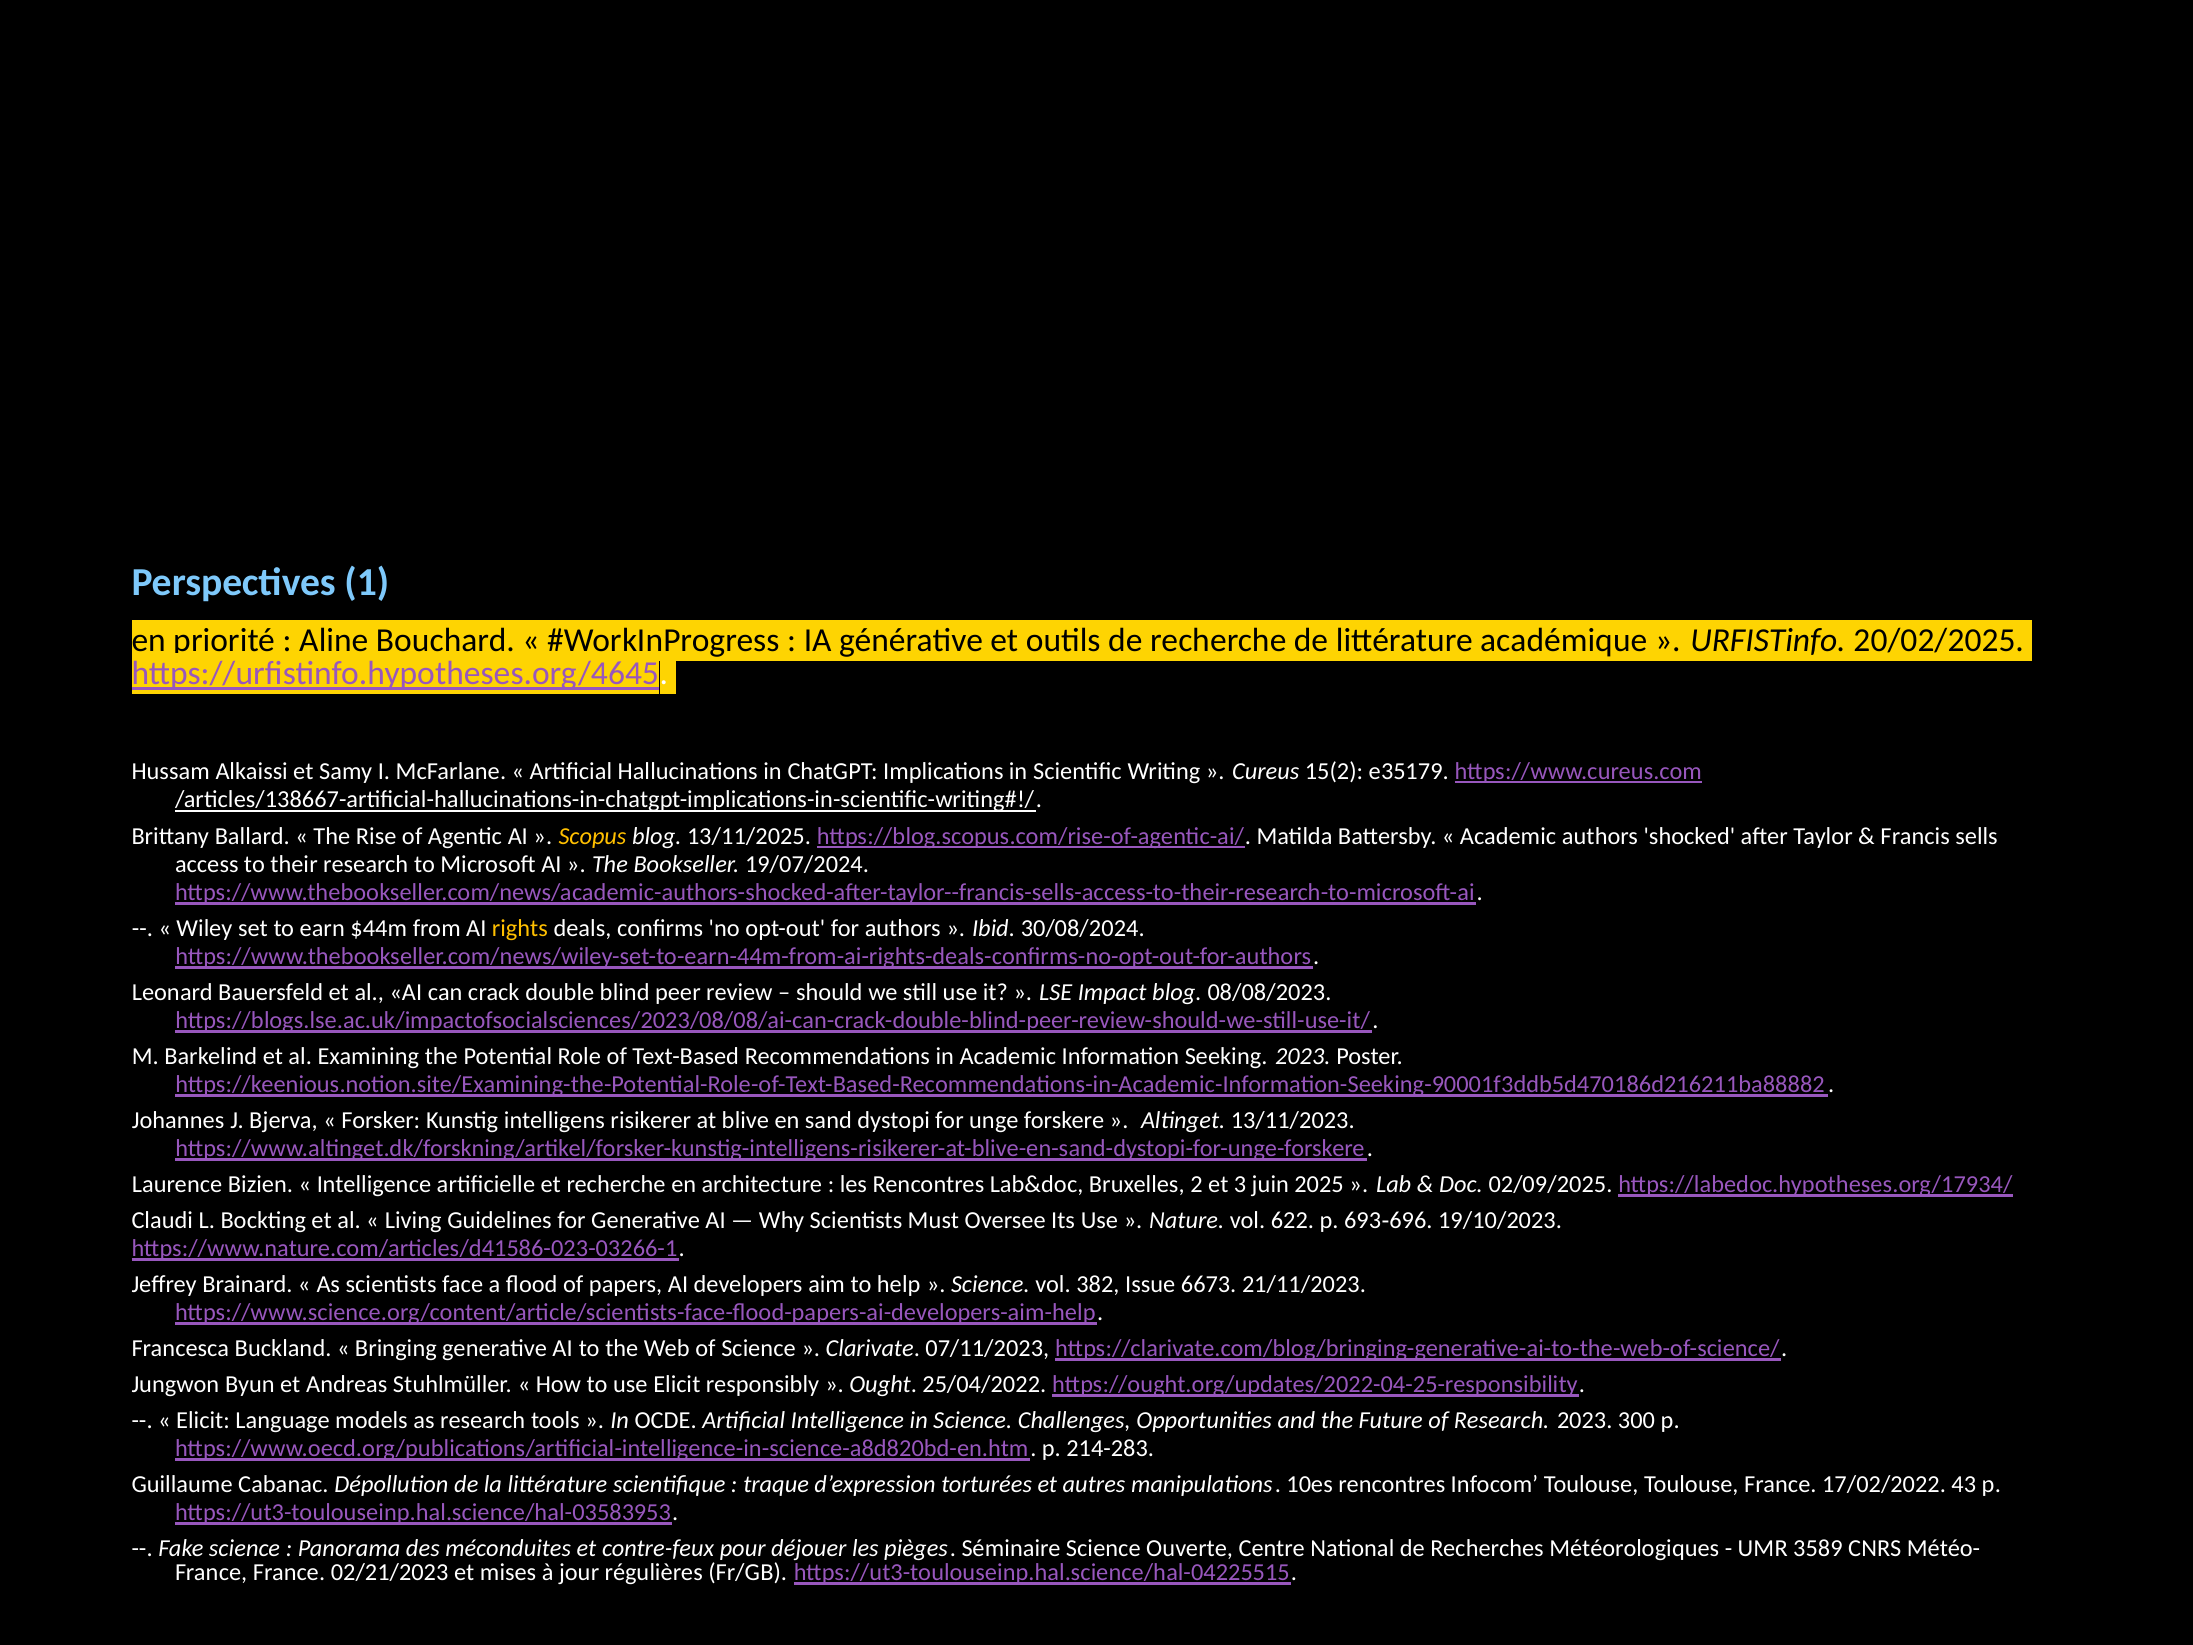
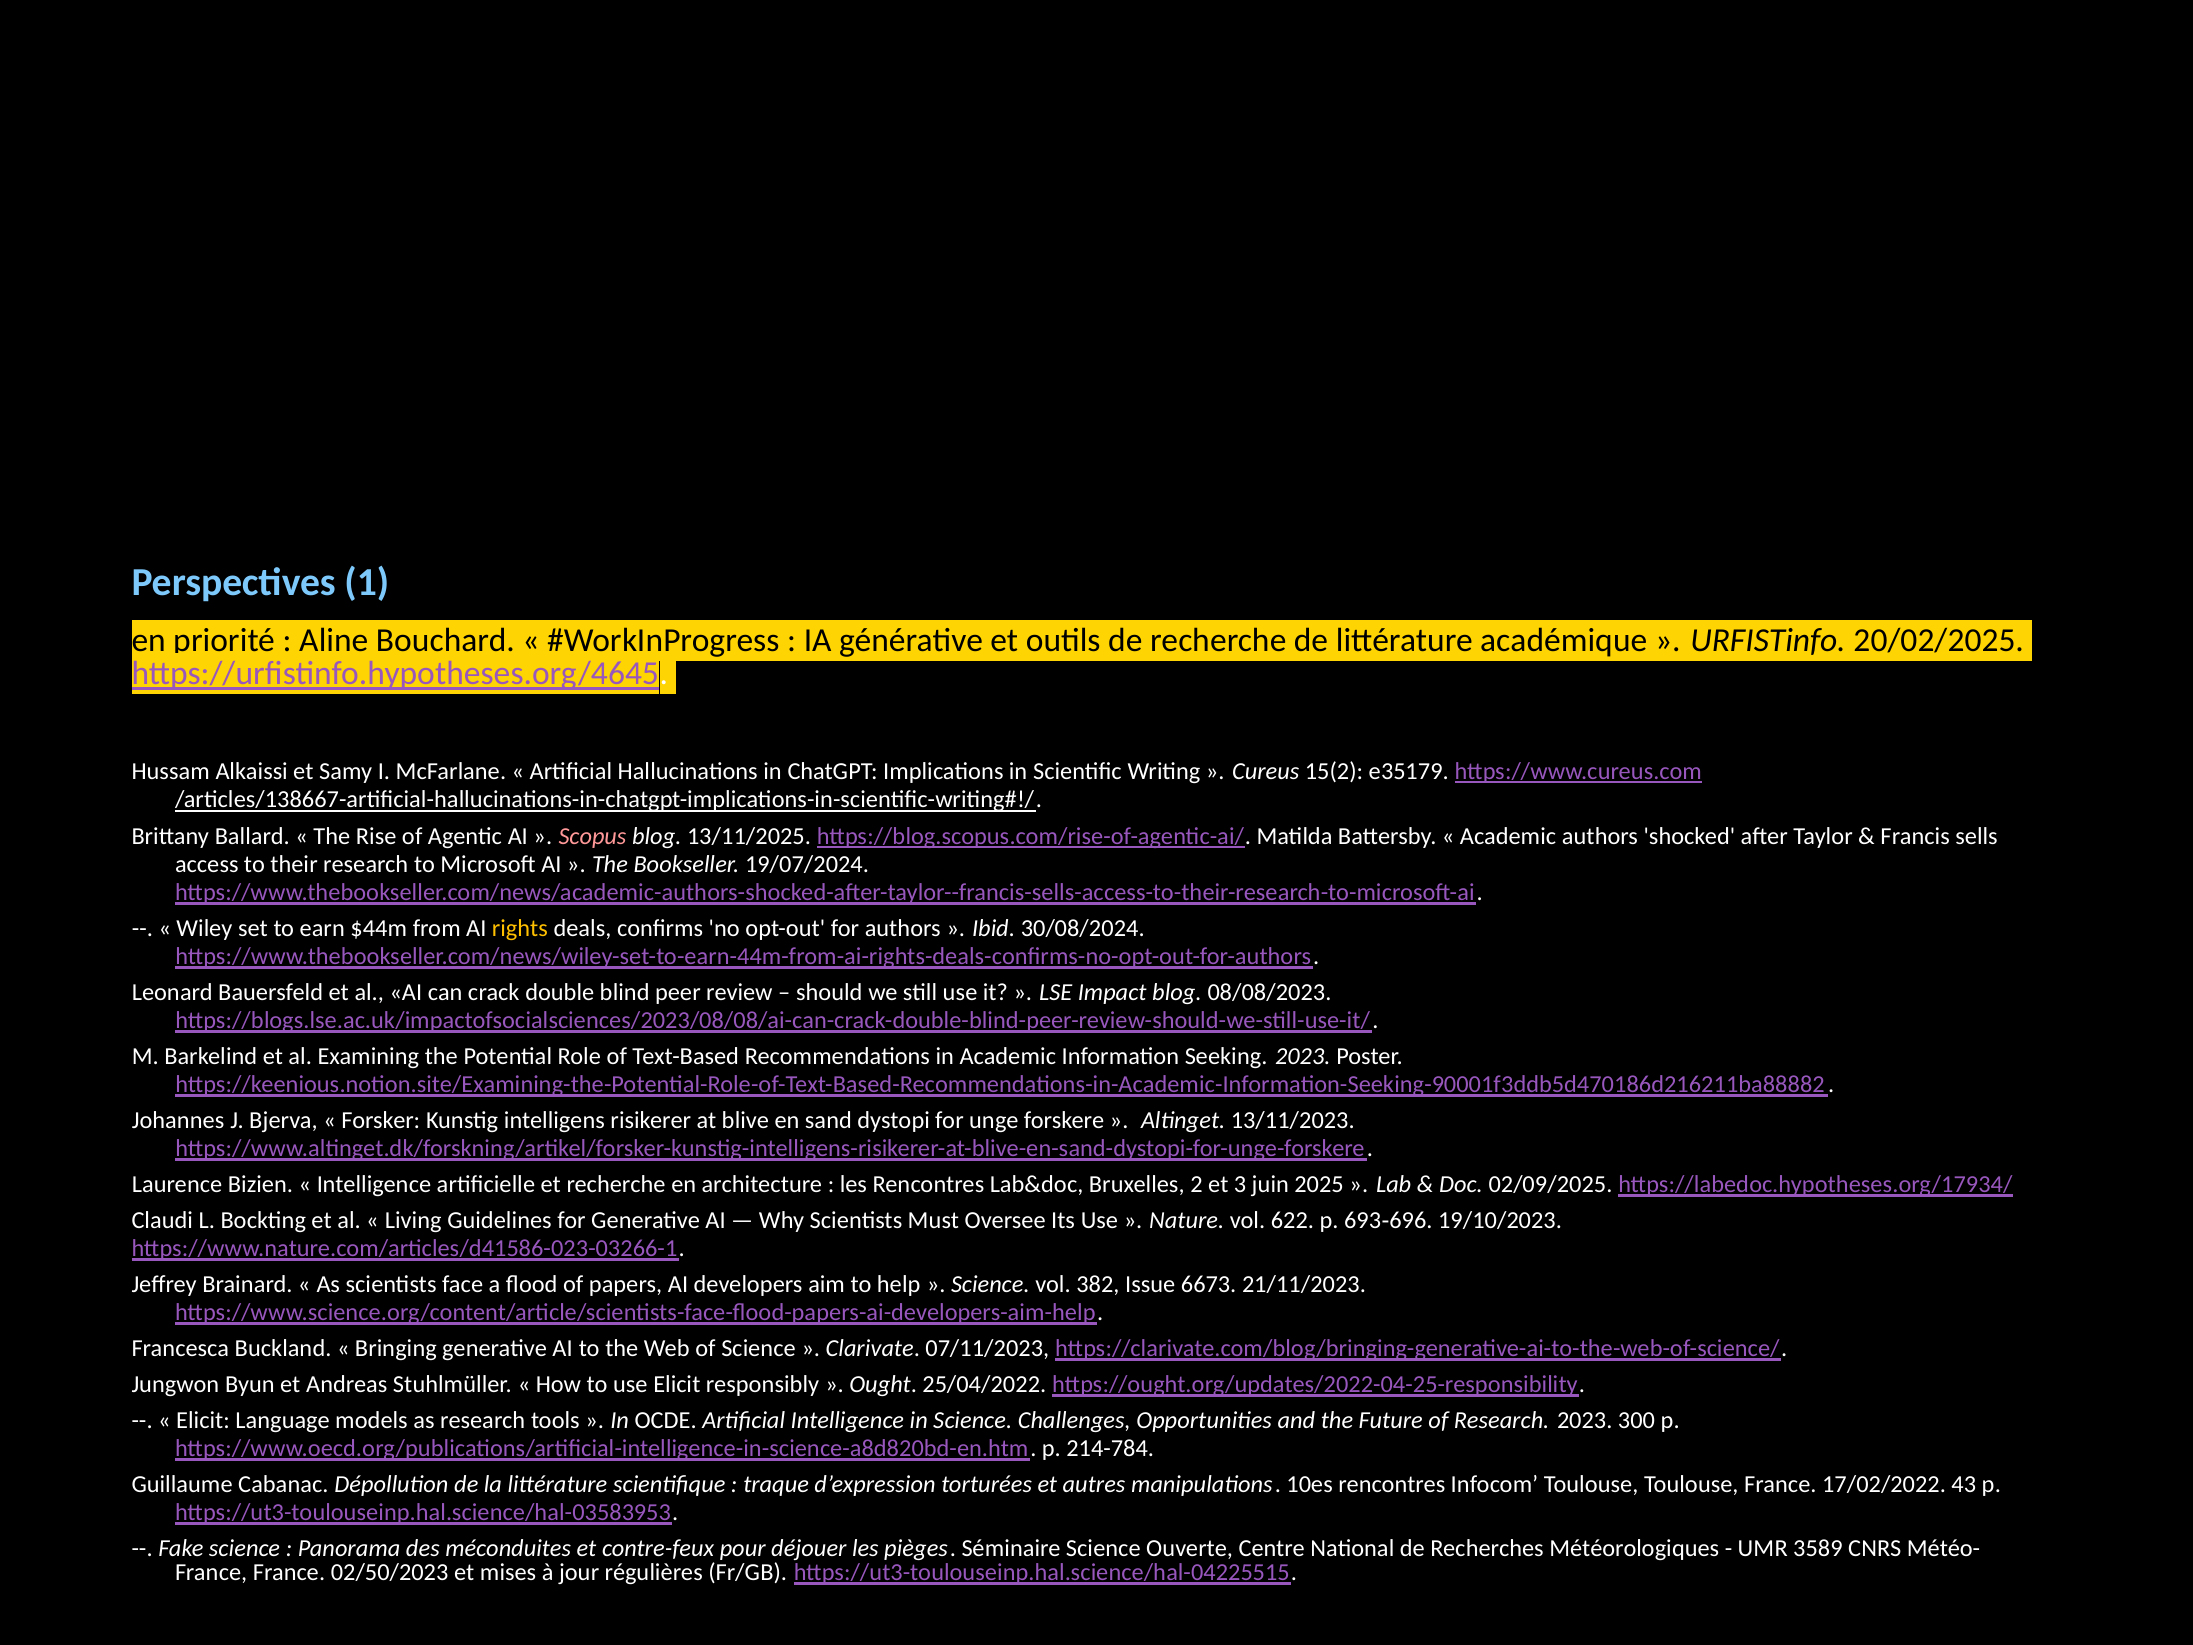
Scopus colour: yellow -> pink
214-283: 214-283 -> 214-784
02/21/2023: 02/21/2023 -> 02/50/2023
